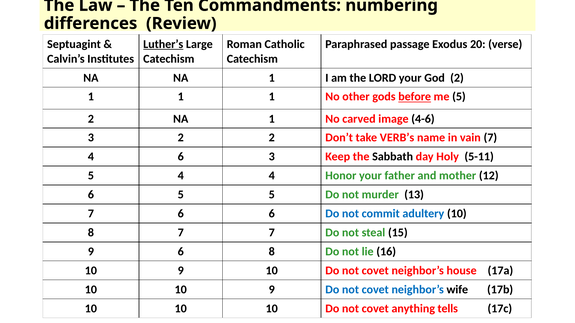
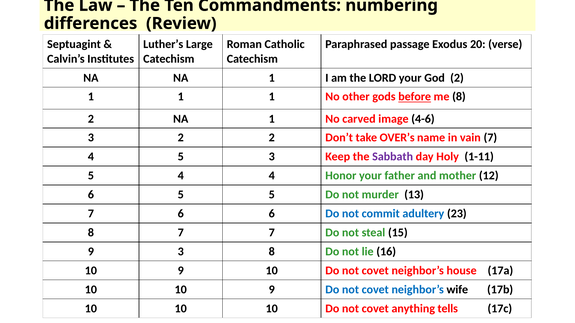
Luther’s underline: present -> none
me 5: 5 -> 8
VERB’s: VERB’s -> OVER’s
4 6: 6 -> 5
Sabbath colour: black -> purple
5-11: 5-11 -> 1-11
adultery 10: 10 -> 23
9 6: 6 -> 3
